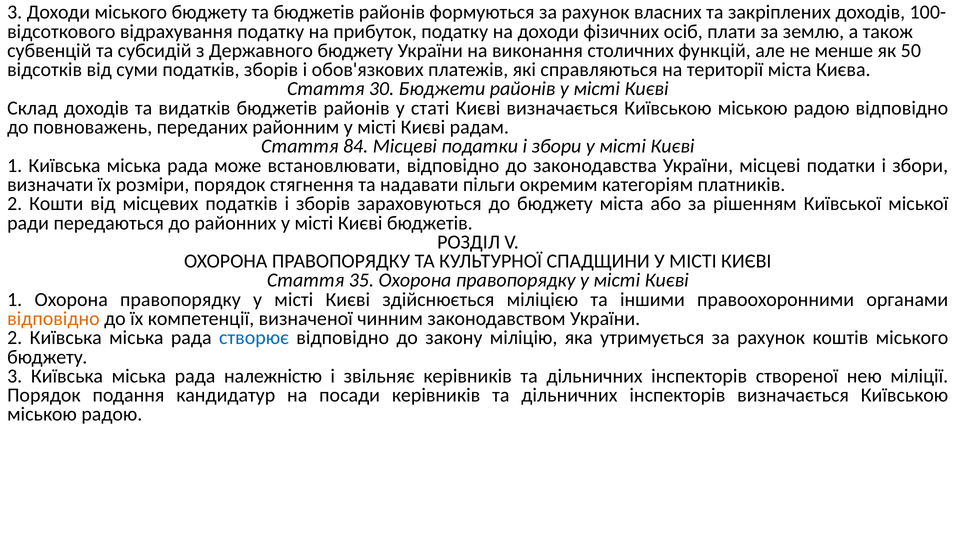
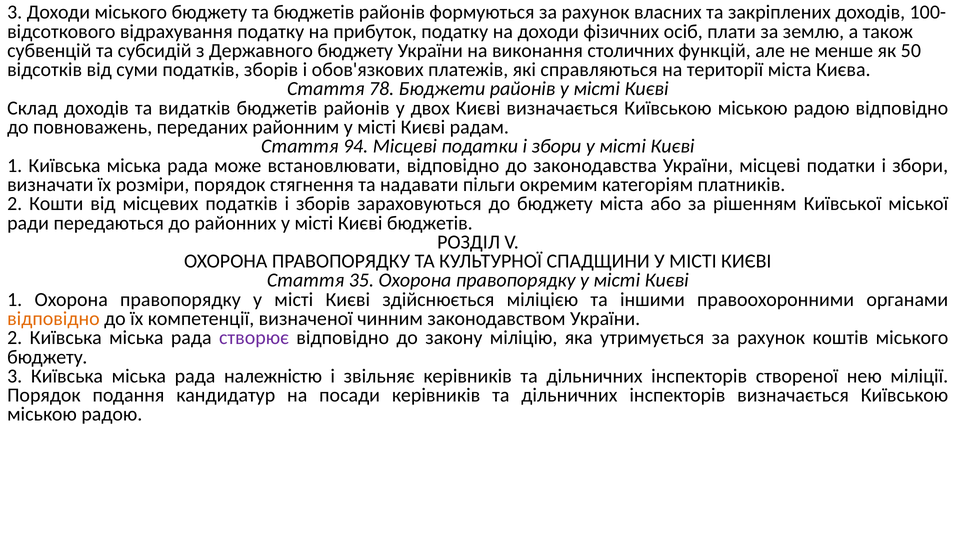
30: 30 -> 78
статі: статі -> двох
84: 84 -> 94
створює colour: blue -> purple
